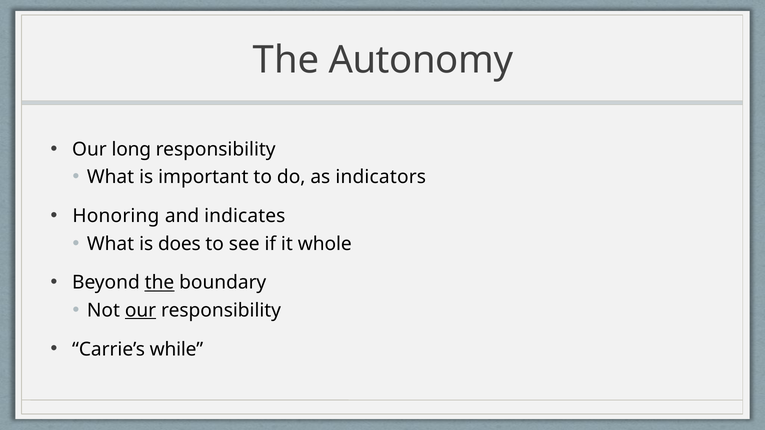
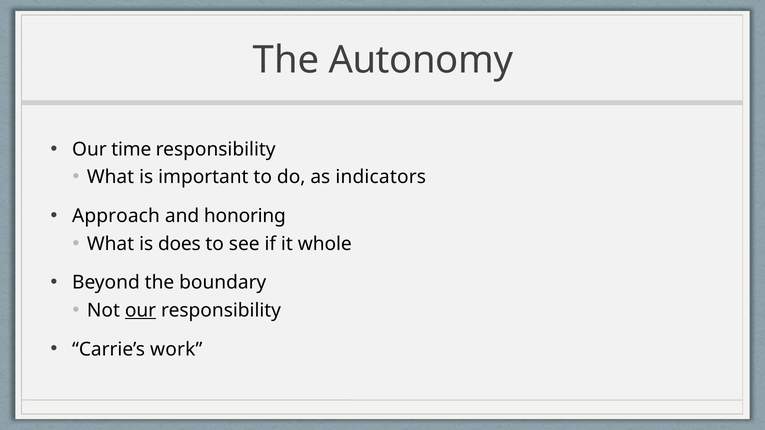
long: long -> time
Honoring: Honoring -> Approach
indicates: indicates -> honoring
the at (160, 283) underline: present -> none
while: while -> work
